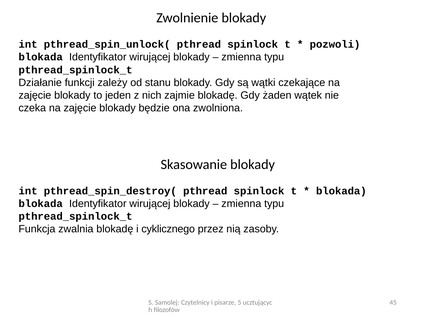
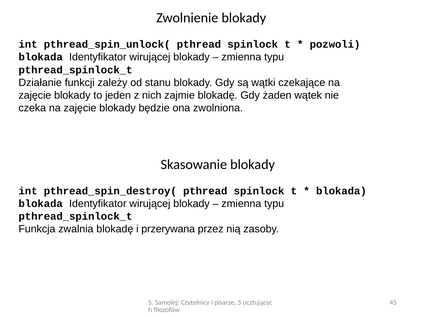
cyklicznego: cyklicznego -> przerywana
